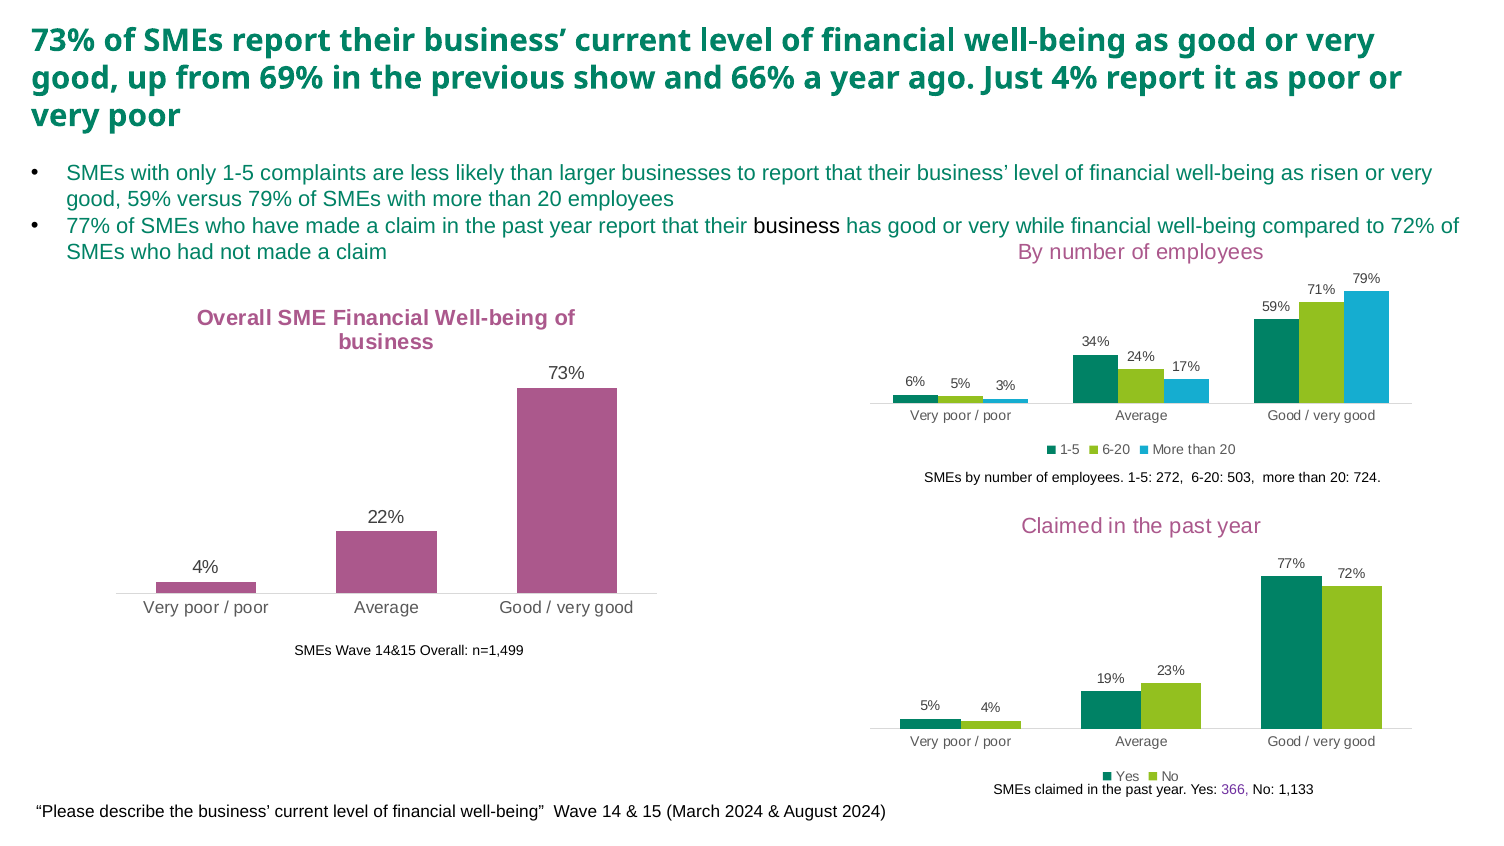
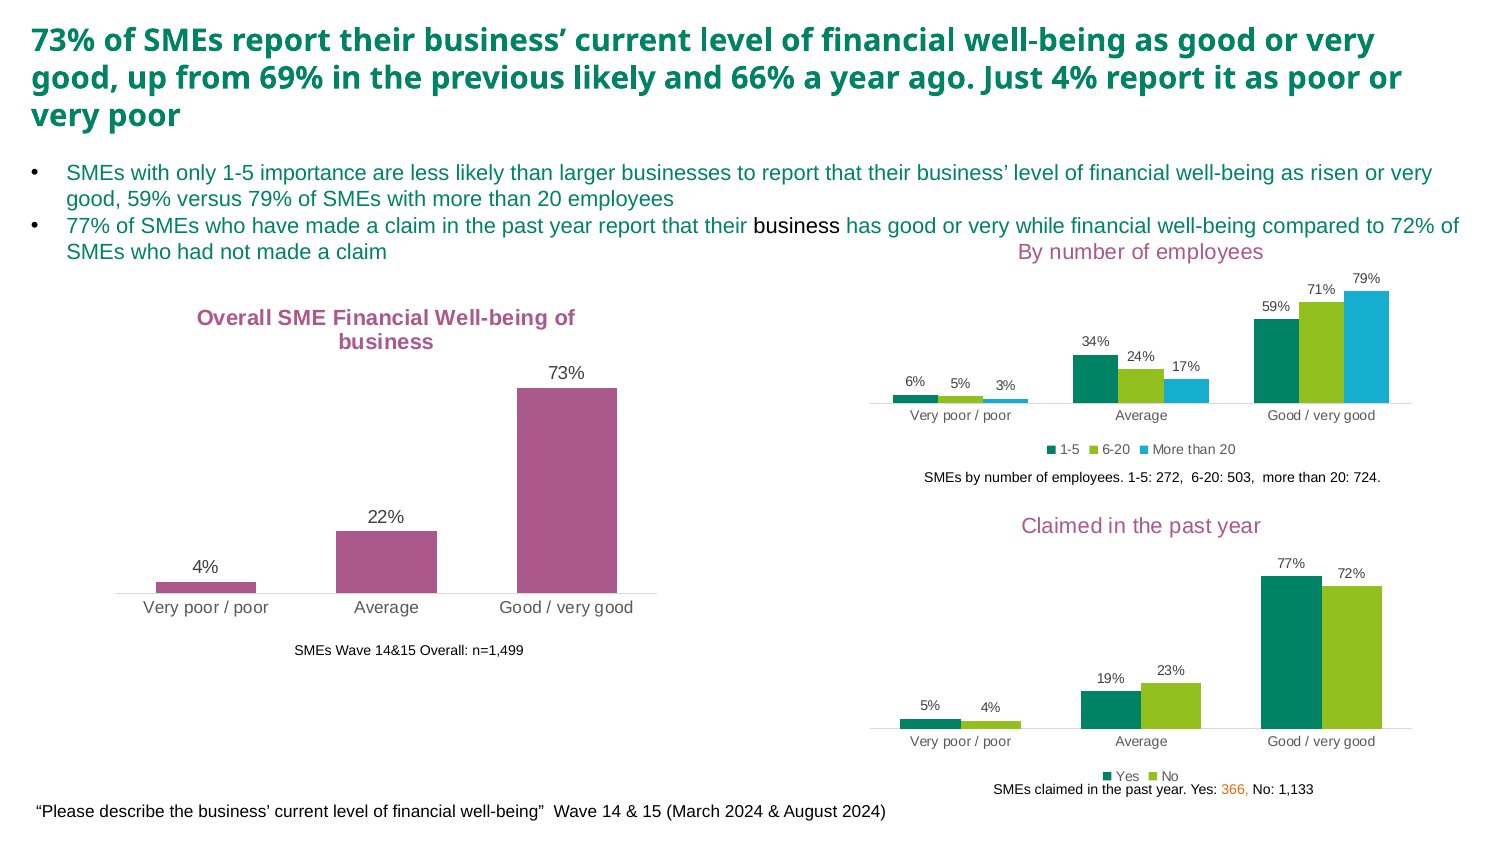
previous show: show -> likely
complaints: complaints -> importance
366 colour: purple -> orange
